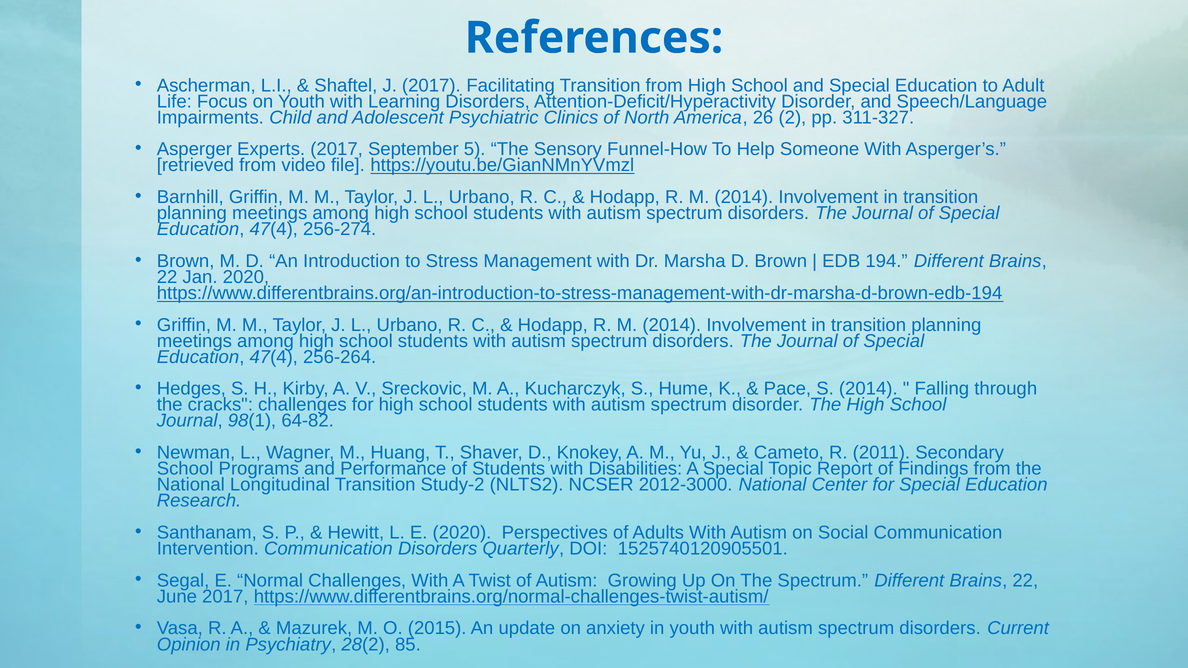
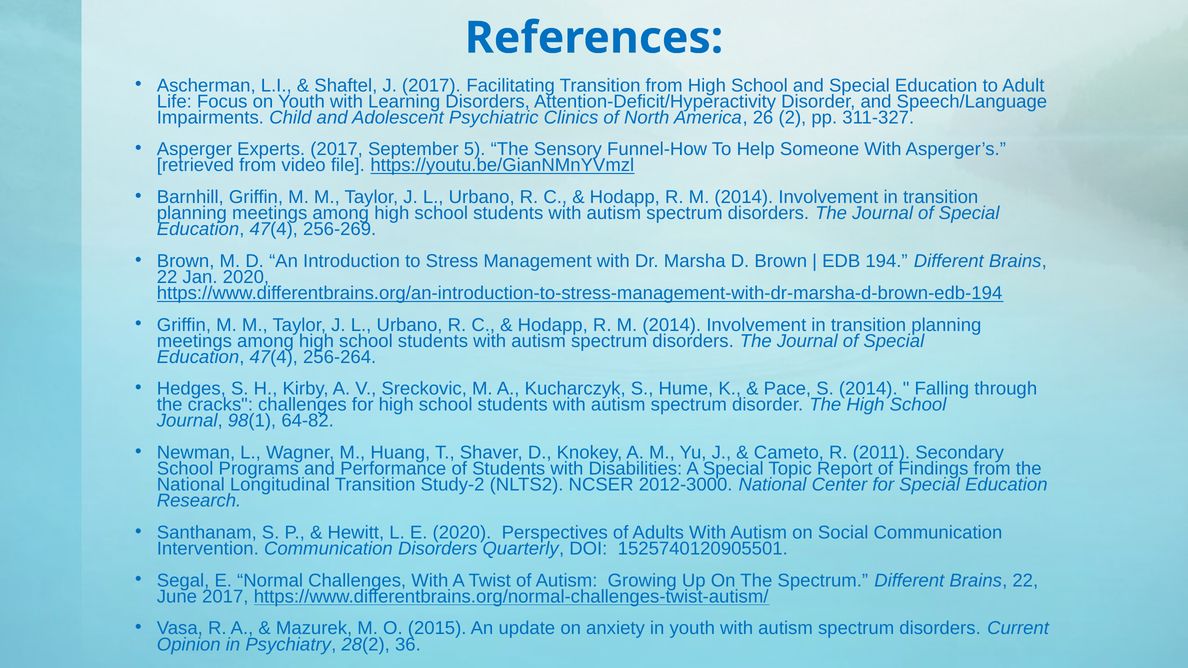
256-274: 256-274 -> 256-269
85: 85 -> 36
